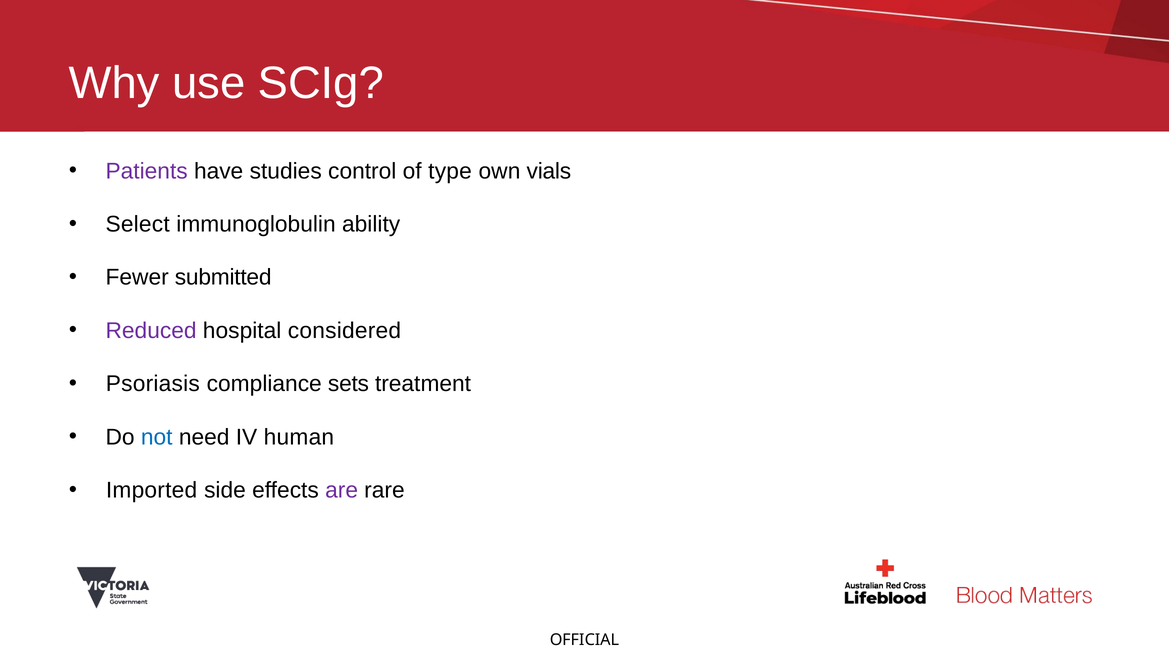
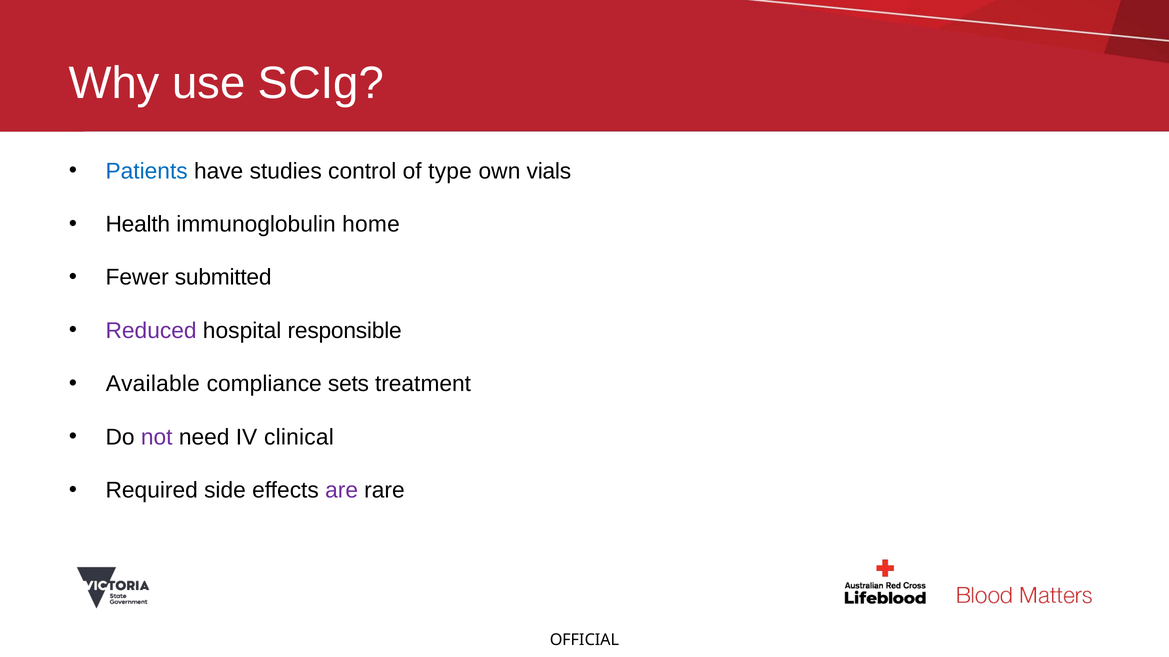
Patients colour: purple -> blue
Select: Select -> Health
ability: ability -> home
considered: considered -> responsible
Psoriasis: Psoriasis -> Available
not colour: blue -> purple
human: human -> clinical
Imported: Imported -> Required
